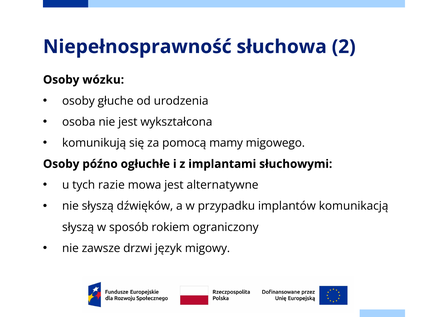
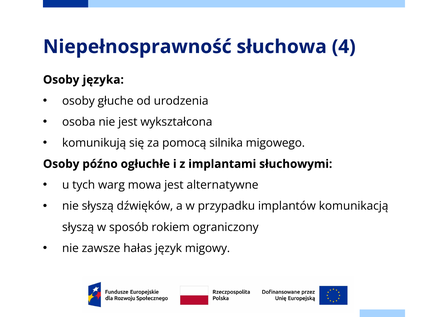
2: 2 -> 4
wózku: wózku -> języka
mamy: mamy -> silnika
razie: razie -> warg
drzwi: drzwi -> hałas
